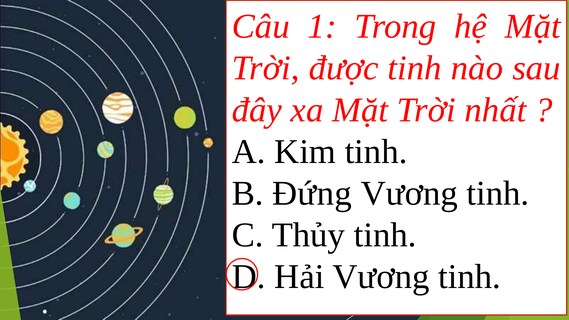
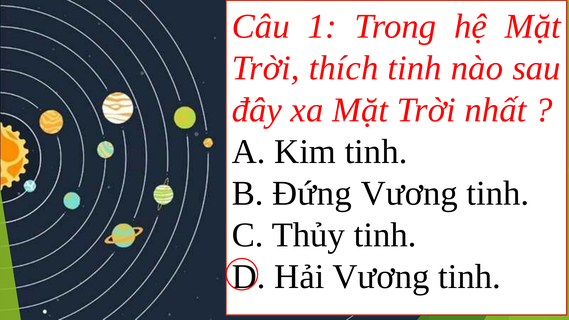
được: được -> thích
